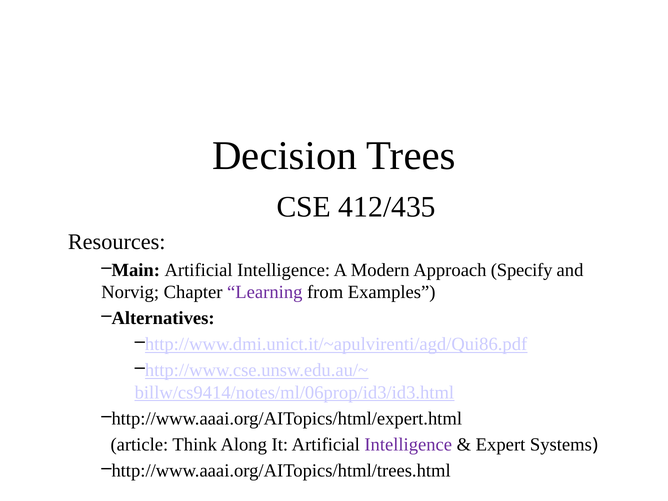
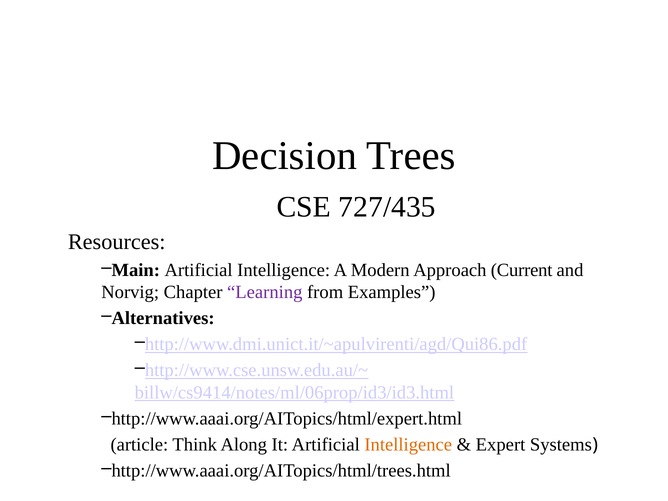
412/435: 412/435 -> 727/435
Specify: Specify -> Current
Intelligence at (408, 444) colour: purple -> orange
